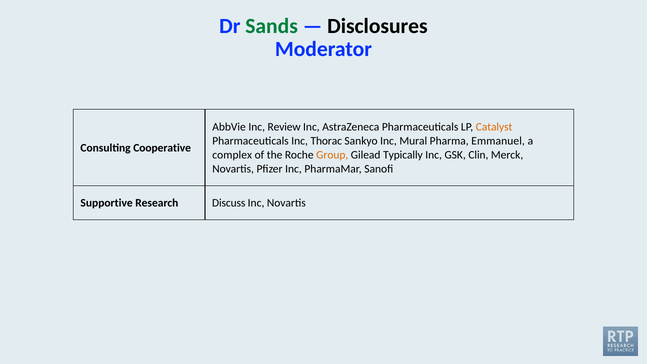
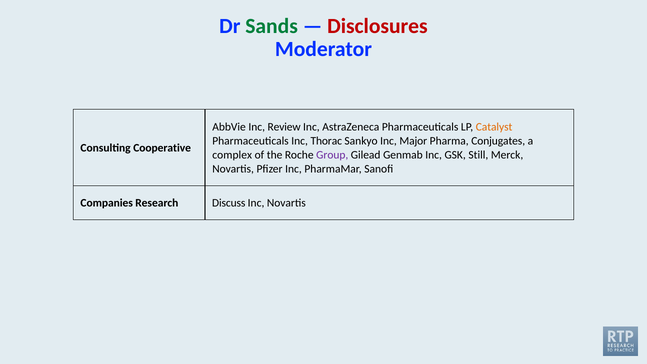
Disclosures colour: black -> red
Mural: Mural -> Major
Emmanuel: Emmanuel -> Conjugates
Group colour: orange -> purple
Typically: Typically -> Genmab
Clin: Clin -> Still
Supportive: Supportive -> Companies
